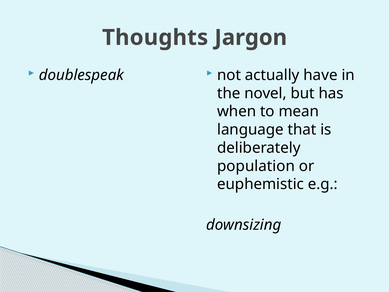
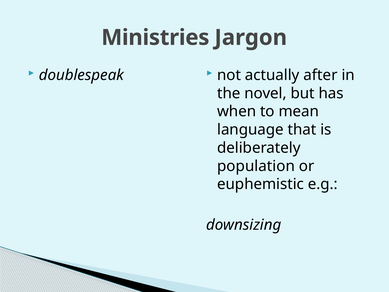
Thoughts: Thoughts -> Ministries
have: have -> after
